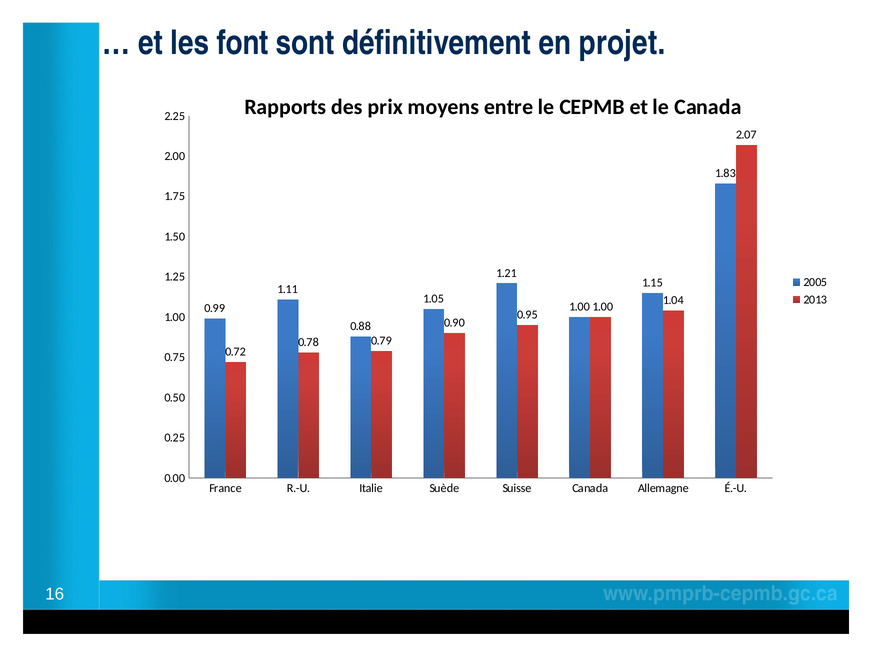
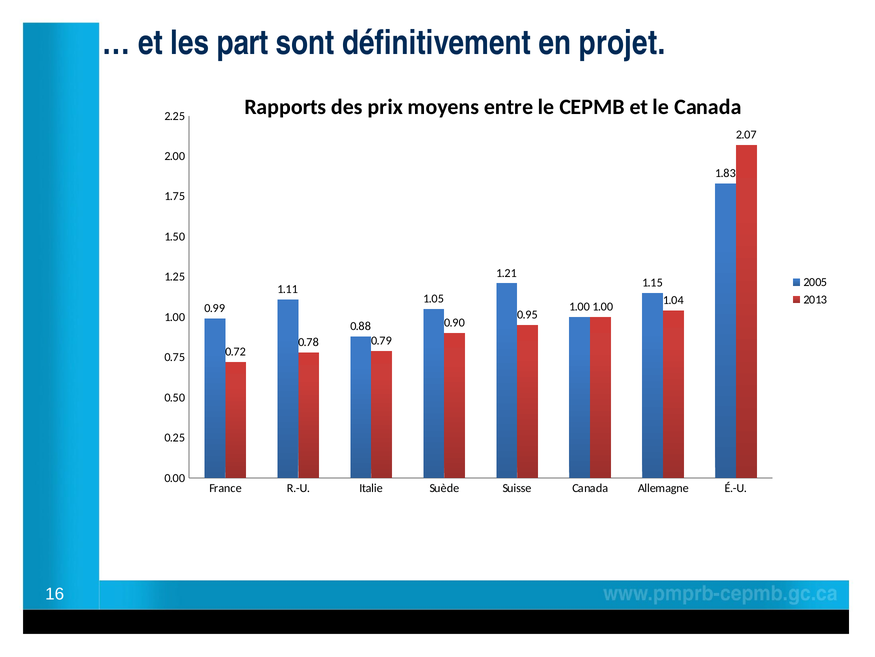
font: font -> part
